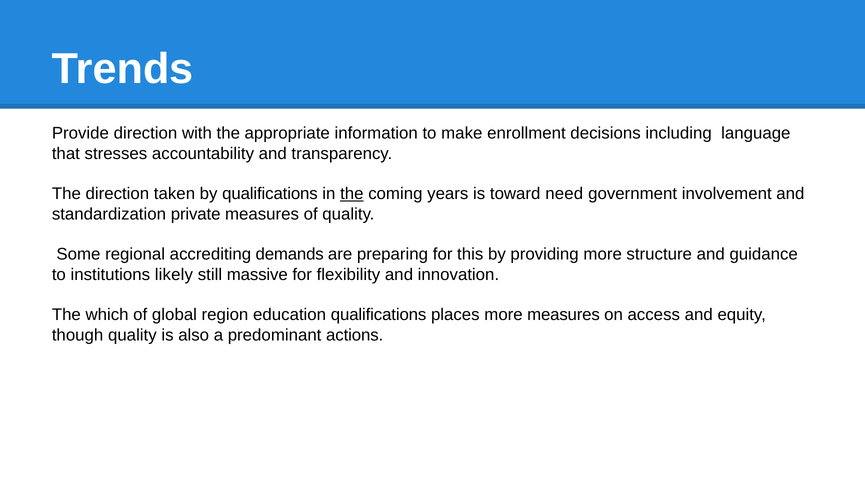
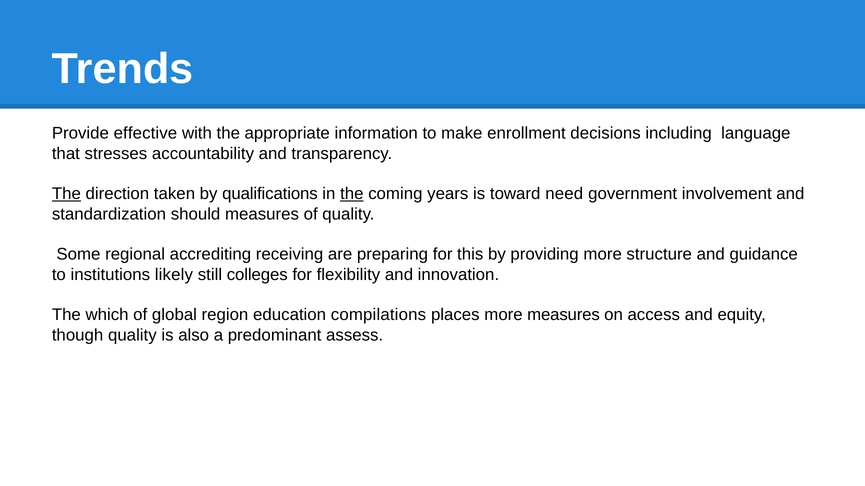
Provide direction: direction -> effective
The at (66, 194) underline: none -> present
private: private -> should
demands: demands -> receiving
massive: massive -> colleges
education qualifications: qualifications -> compilations
actions: actions -> assess
